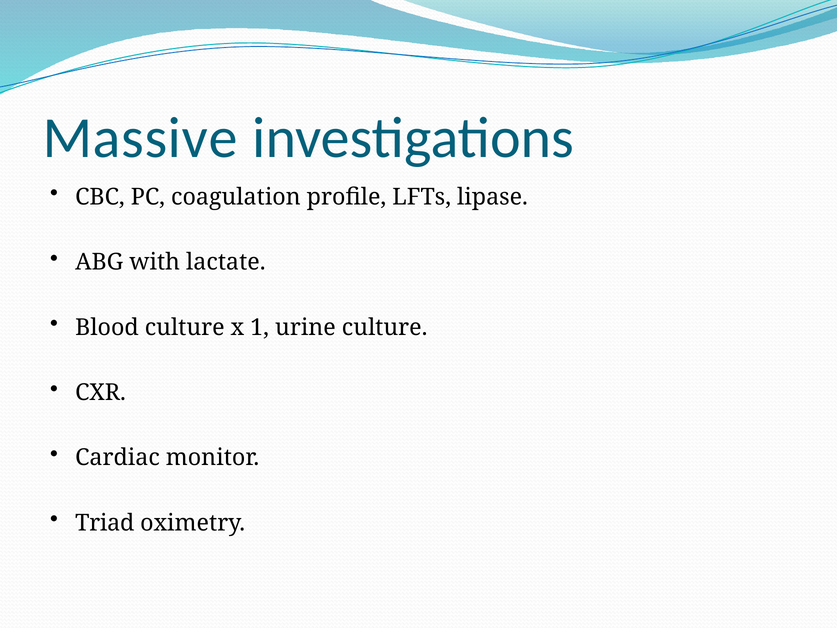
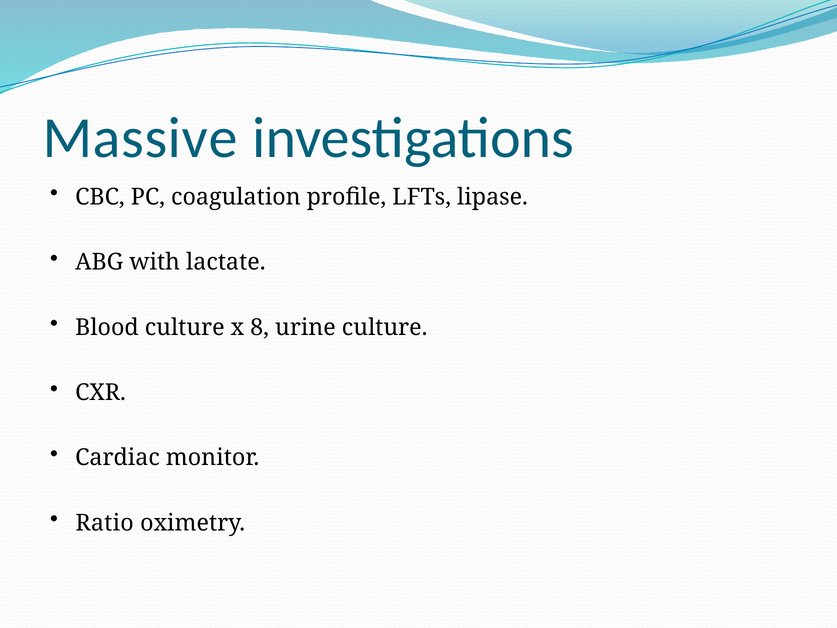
1: 1 -> 8
Triad: Triad -> Ratio
